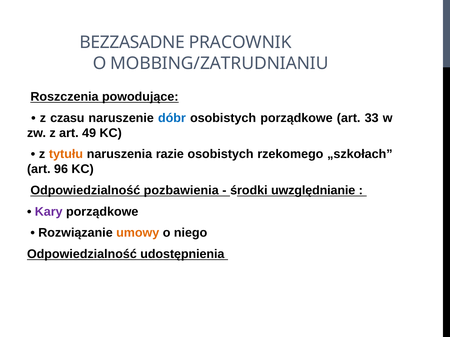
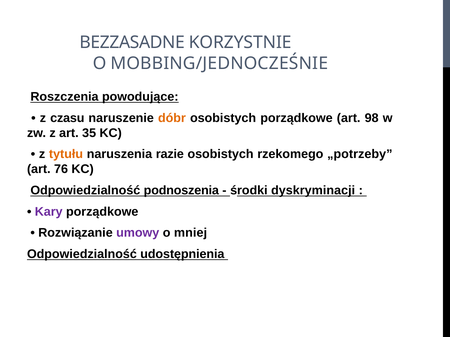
PRACOWNIK: PRACOWNIK -> KORZYSTNIE
MOBBING/ZATRUDNIANIU: MOBBING/ZATRUDNIANIU -> MOBBING/JEDNOCZEŚNIE
dóbr colour: blue -> orange
33: 33 -> 98
49: 49 -> 35
„szkołach: „szkołach -> „potrzeby
96: 96 -> 76
pozbawienia: pozbawienia -> podnoszenia
uwzględnianie: uwzględnianie -> dyskryminacji
umowy colour: orange -> purple
niego: niego -> mniej
